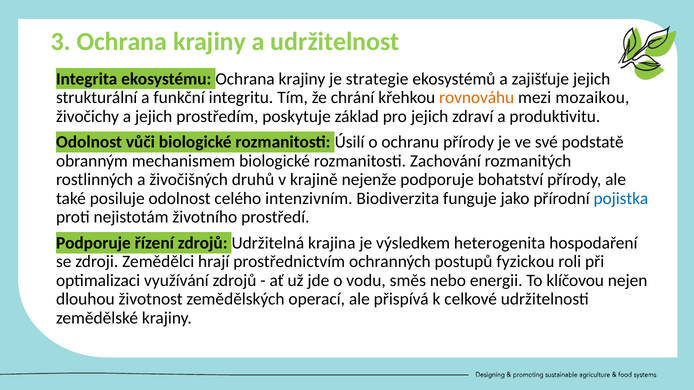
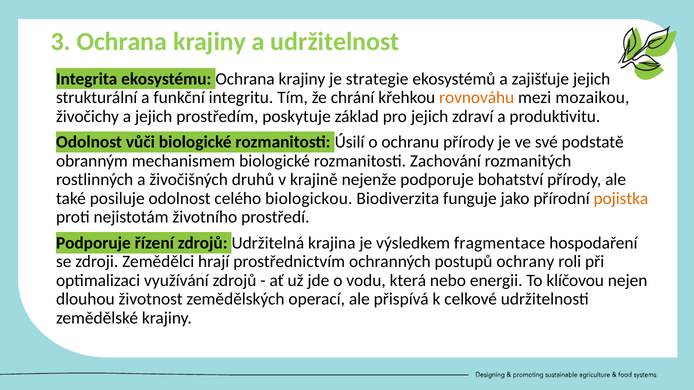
intenzivním: intenzivním -> biologickou
pojistka colour: blue -> orange
heterogenita: heterogenita -> fragmentace
fyzickou: fyzickou -> ochrany
směs: směs -> která
